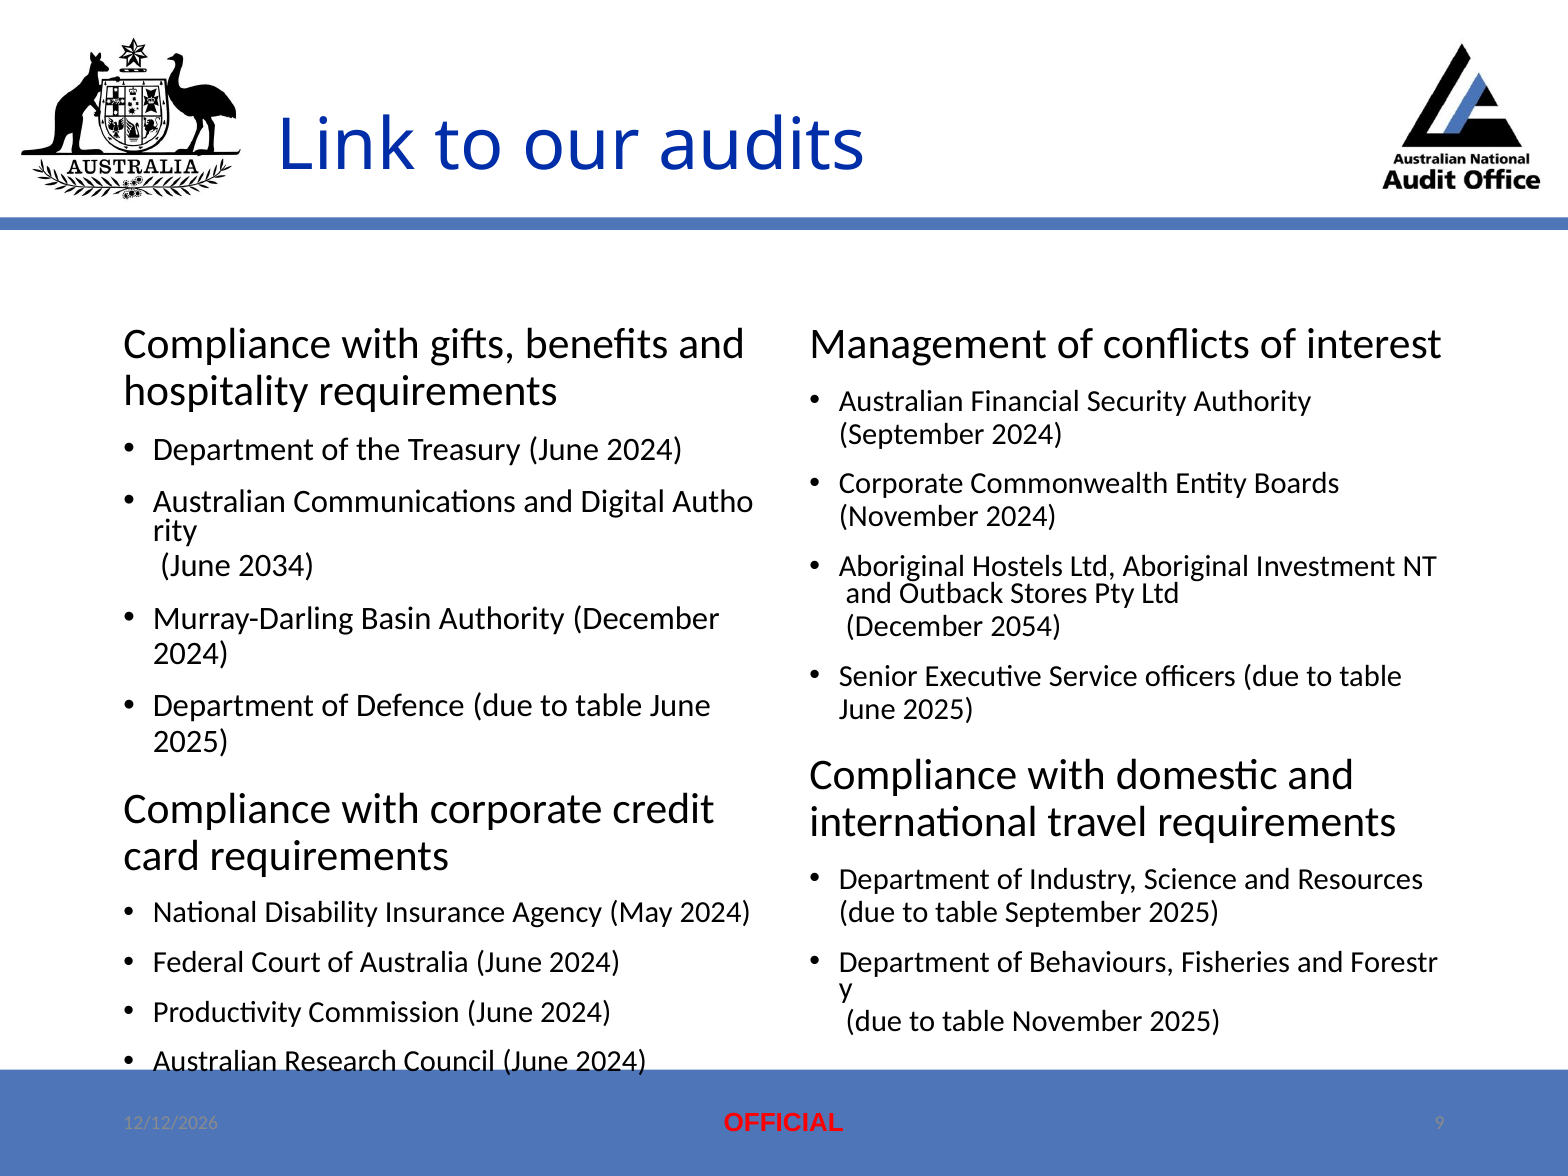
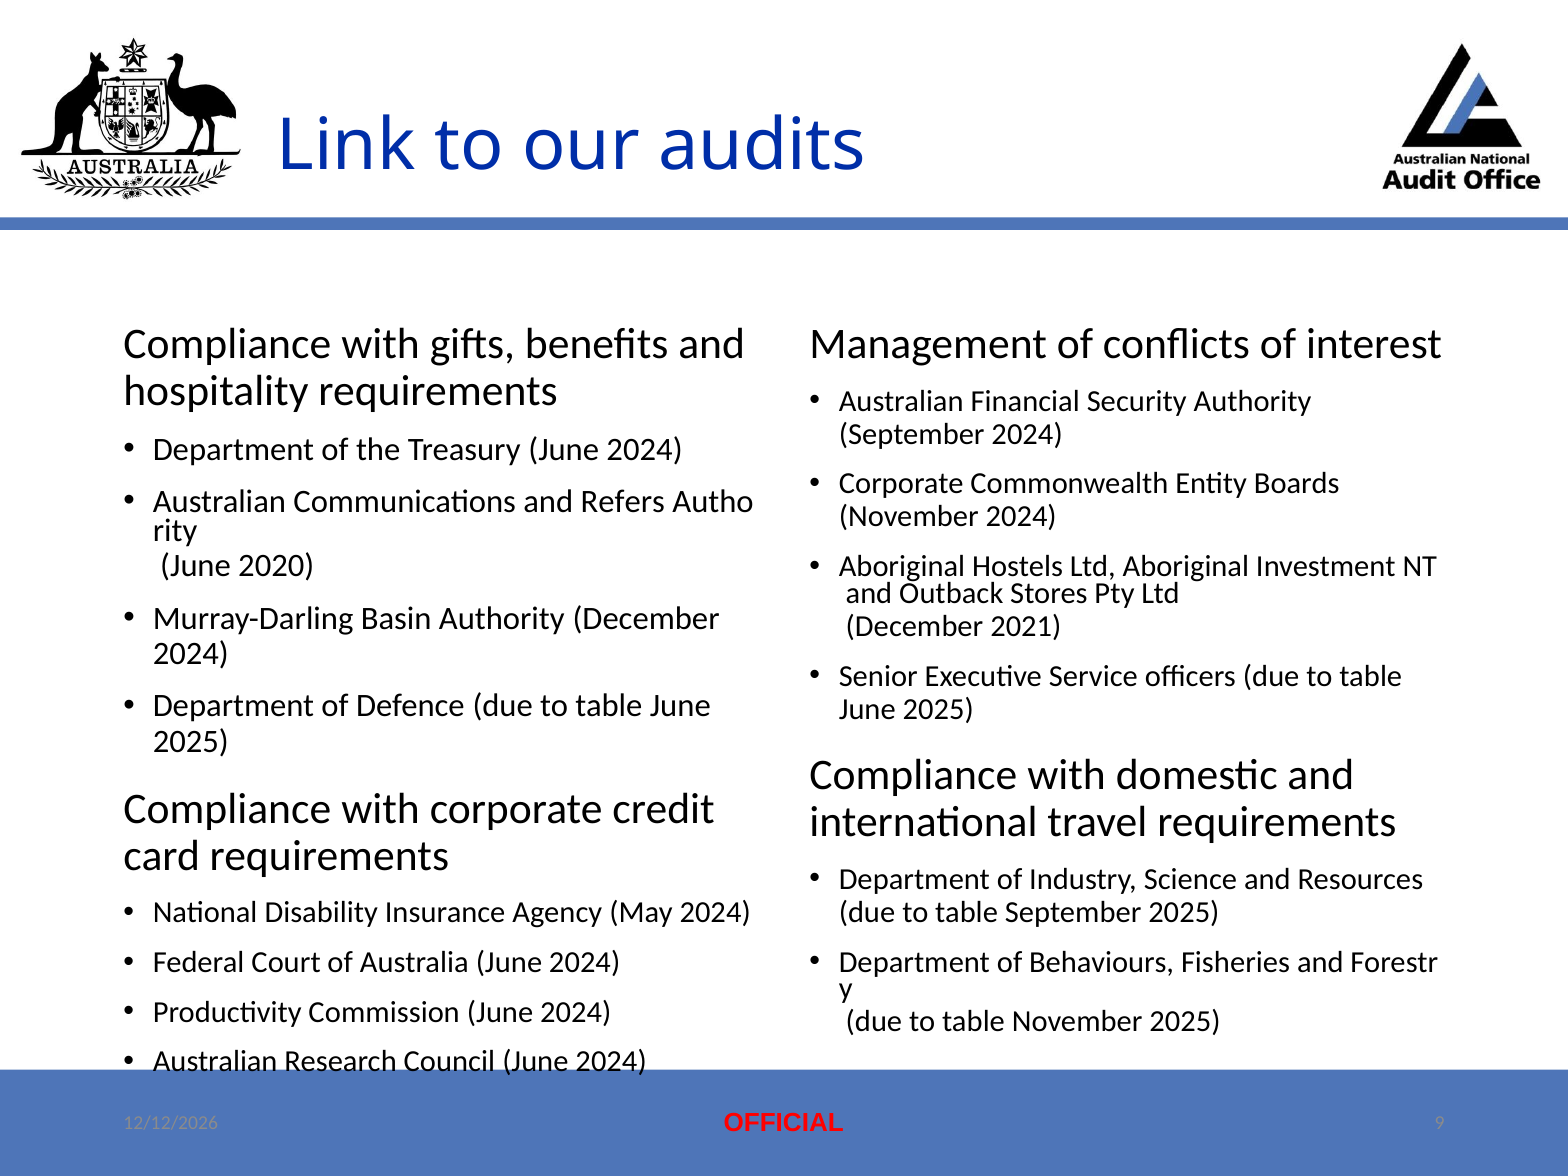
Digital: Digital -> Refers
2034: 2034 -> 2020
2054: 2054 -> 2021
